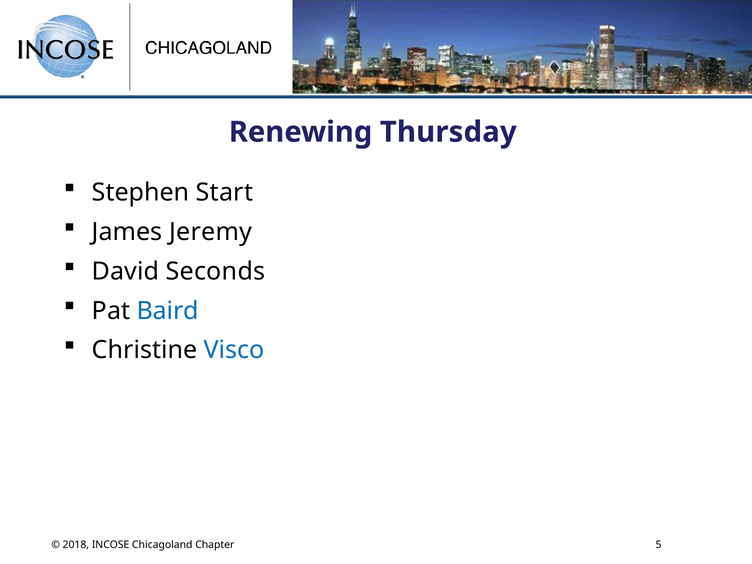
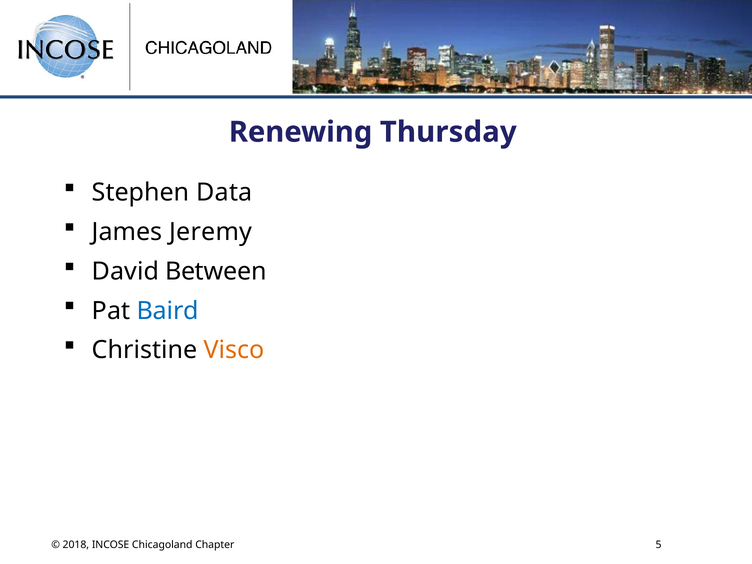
Start: Start -> Data
Seconds: Seconds -> Between
Visco colour: blue -> orange
